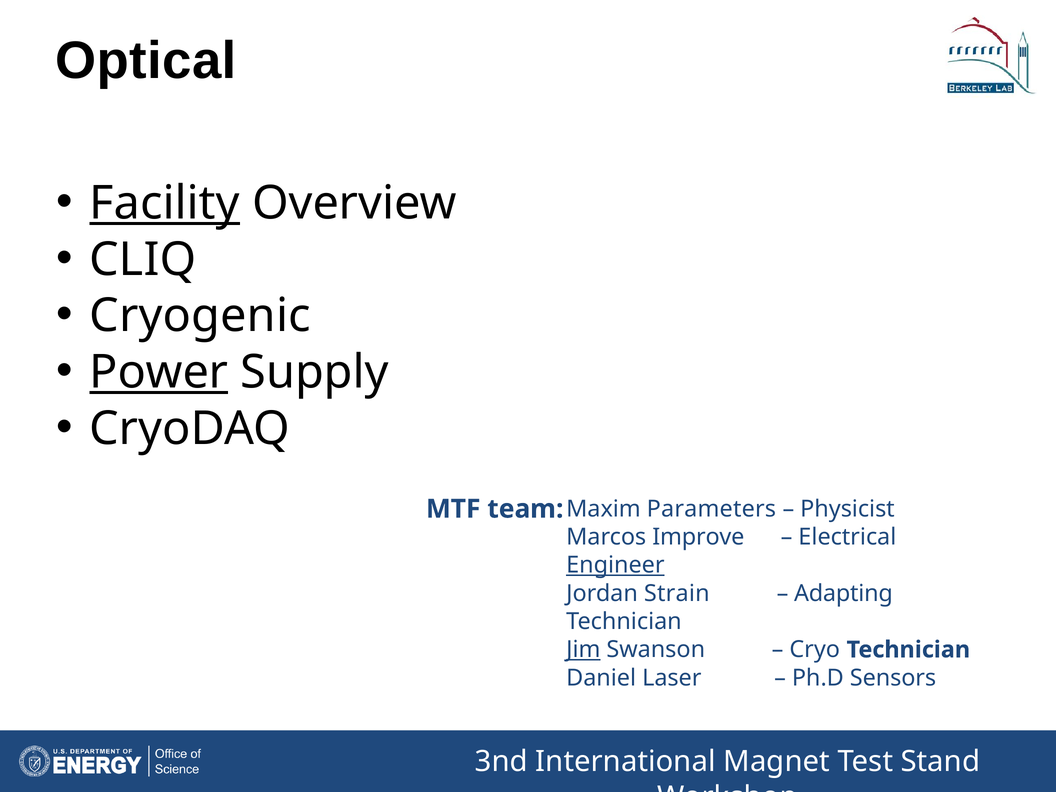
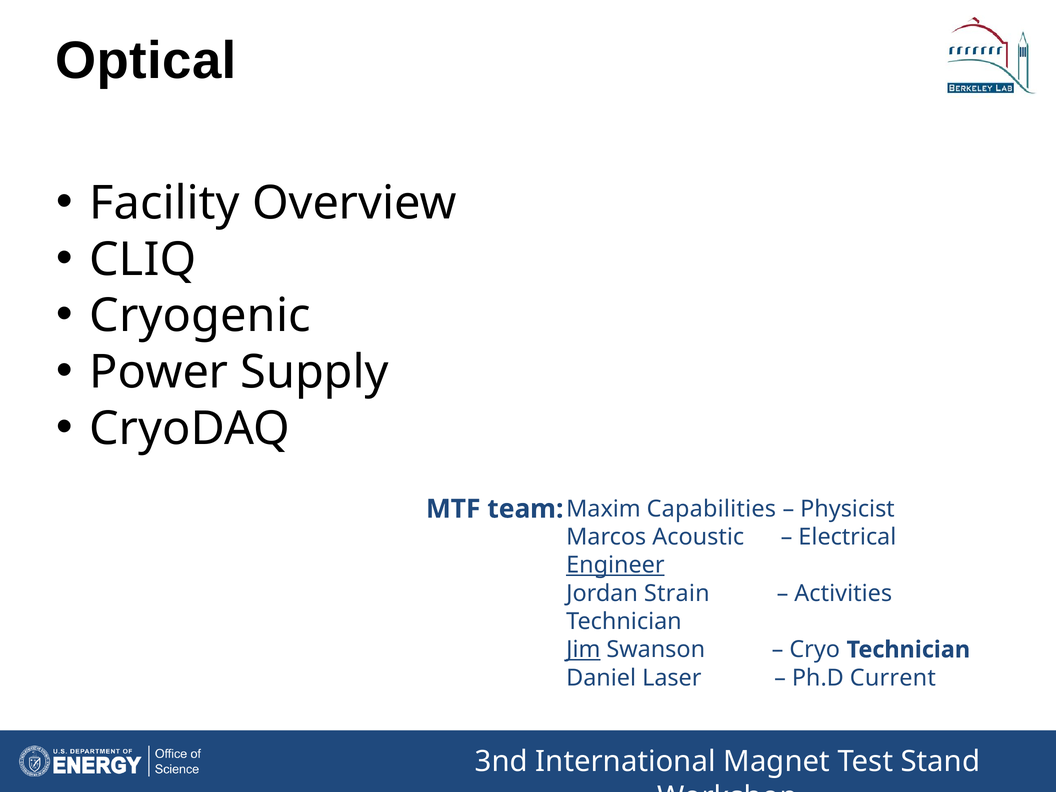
Facility underline: present -> none
Power underline: present -> none
Parameters: Parameters -> Capabilities
Improve: Improve -> Acoustic
Adapting: Adapting -> Activities
Sensors: Sensors -> Current
